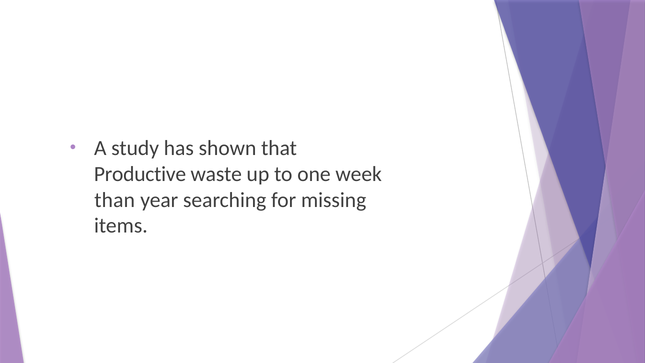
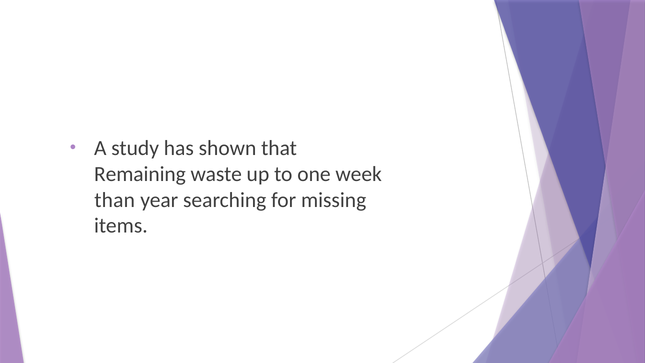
Productive: Productive -> Remaining
